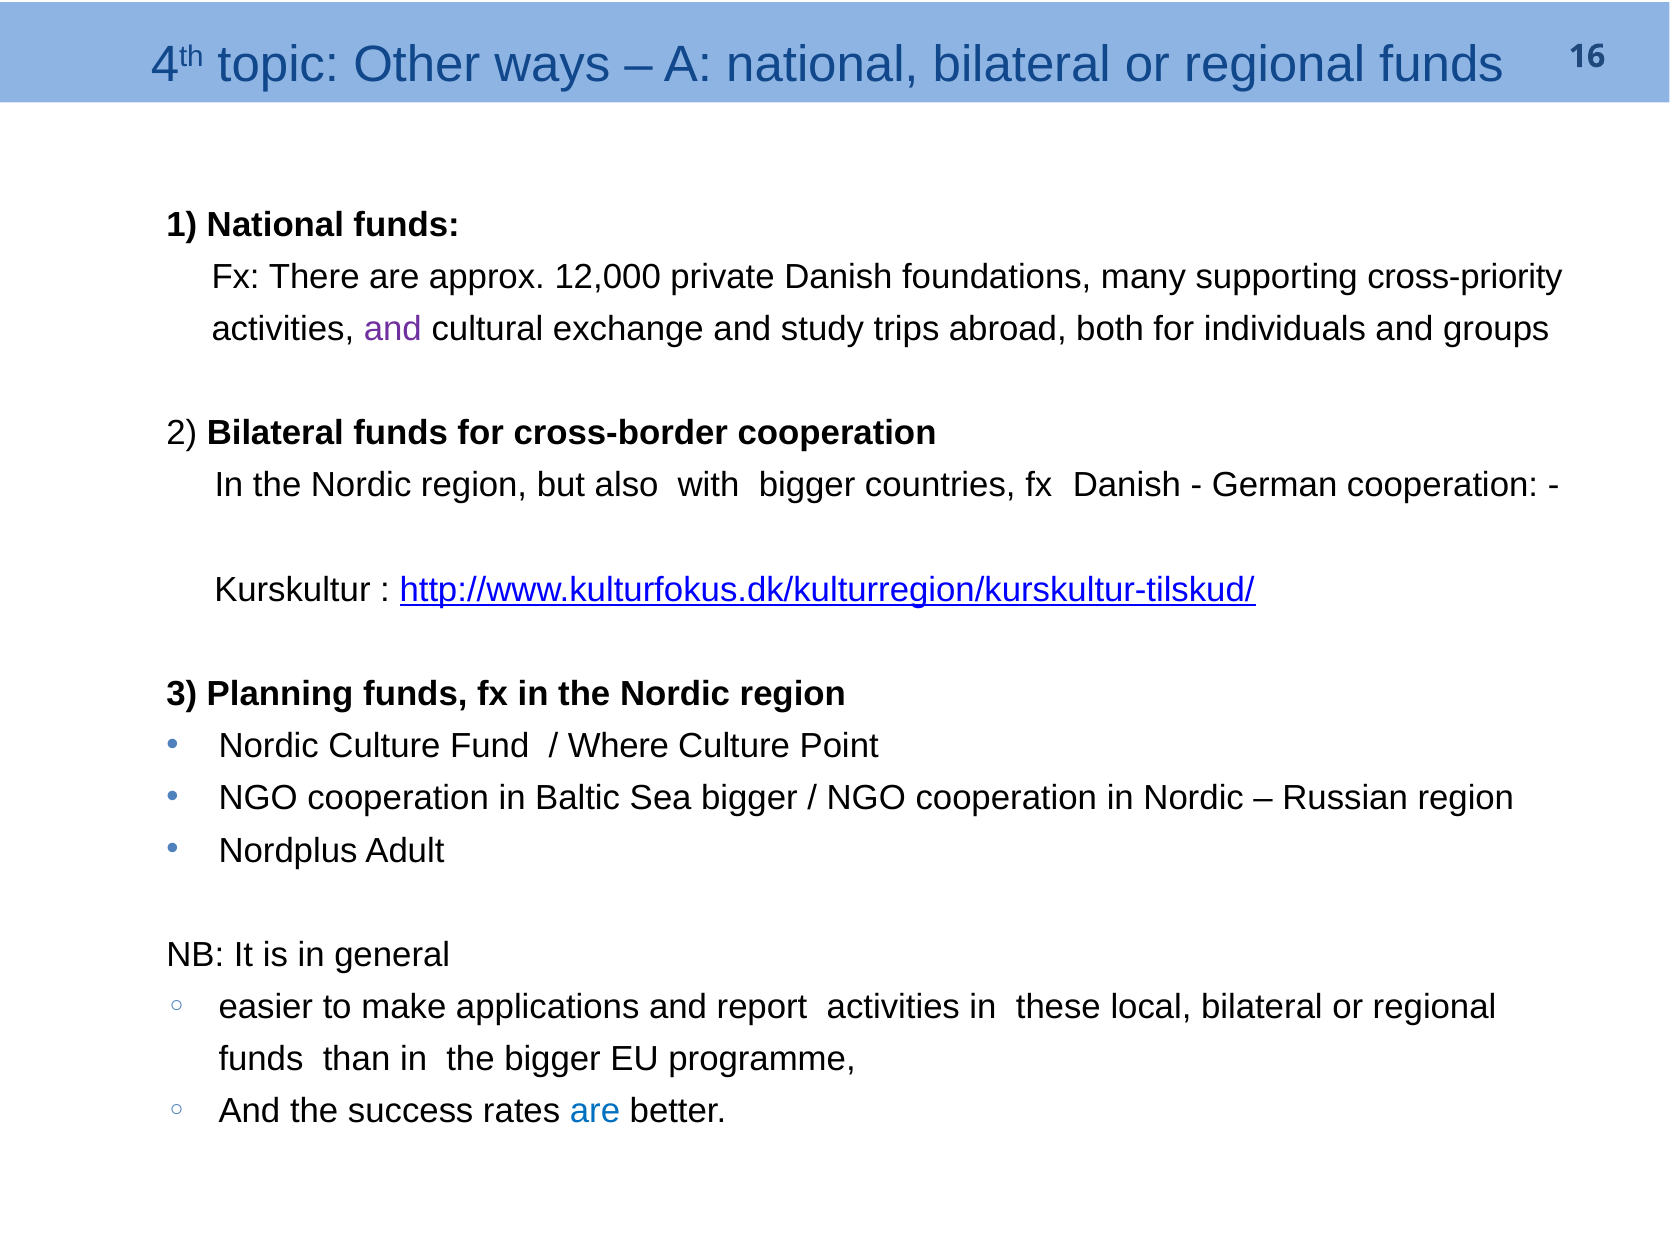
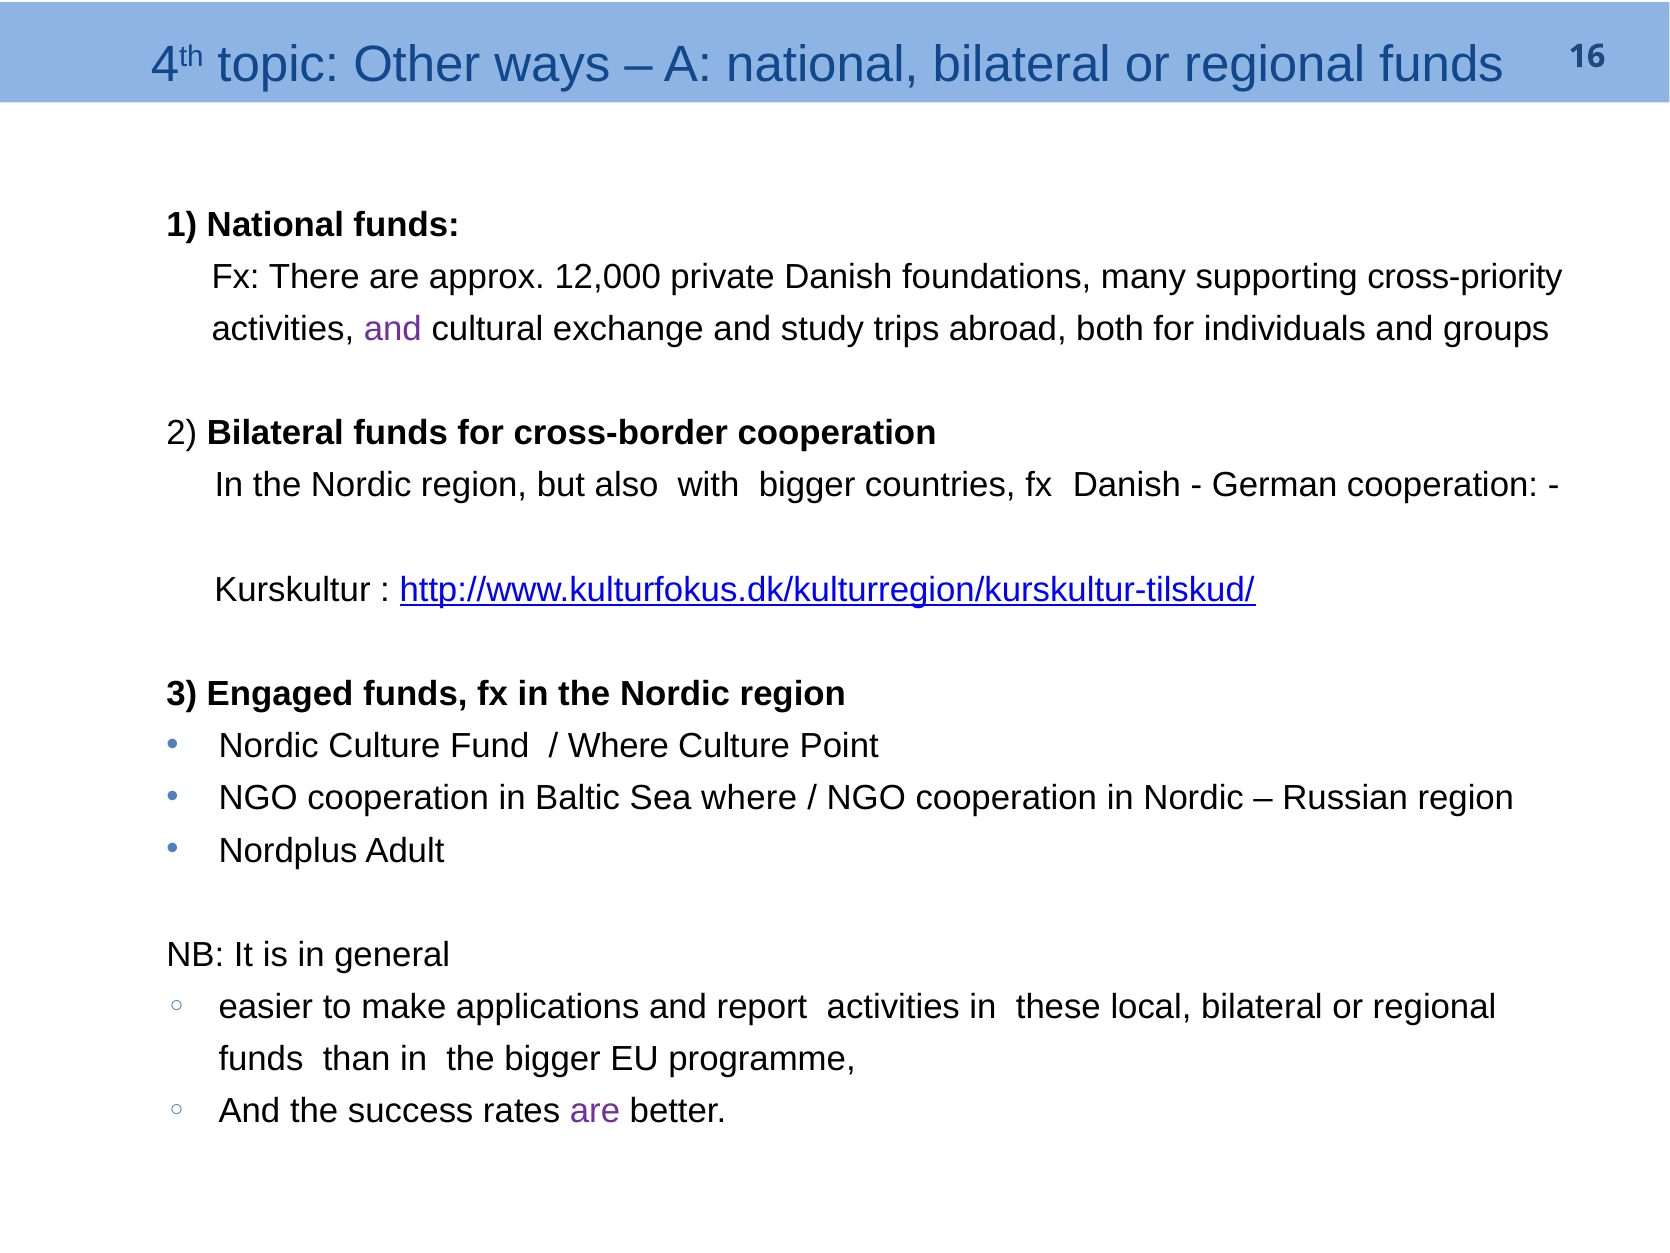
Planning: Planning -> Engaged
Sea bigger: bigger -> where
are at (595, 1111) colour: blue -> purple
